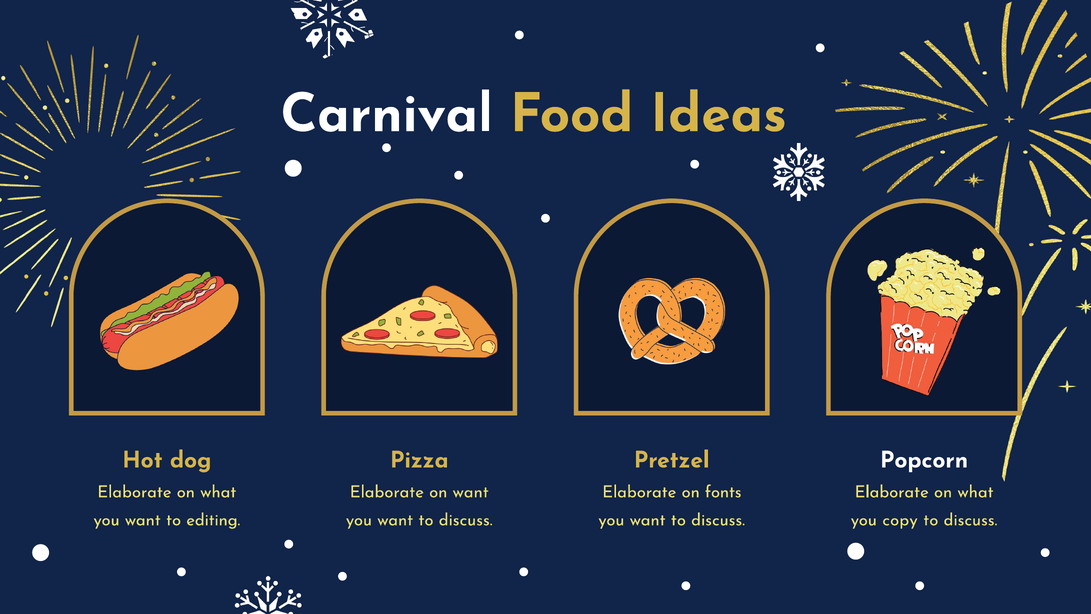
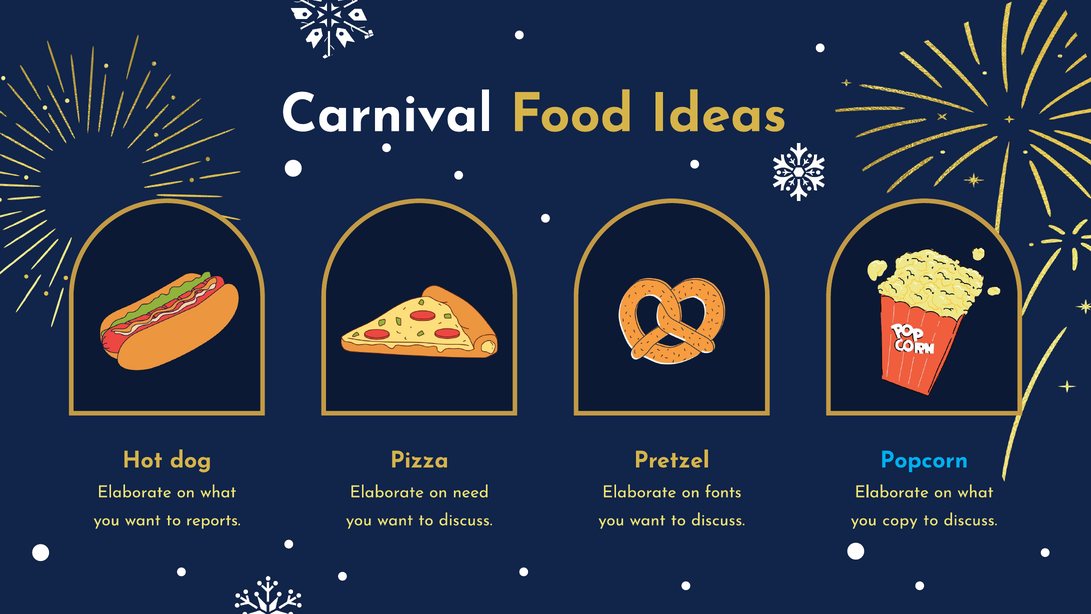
Popcorn colour: white -> light blue
on want: want -> need
editing: editing -> reports
